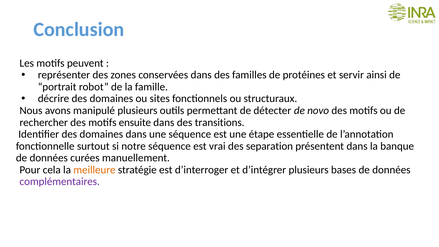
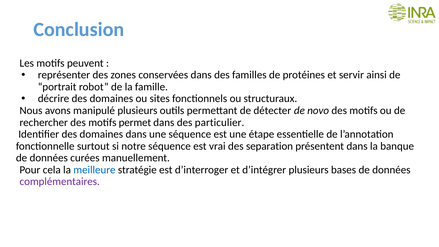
ensuite: ensuite -> permet
transitions: transitions -> particulier
meilleure colour: orange -> blue
